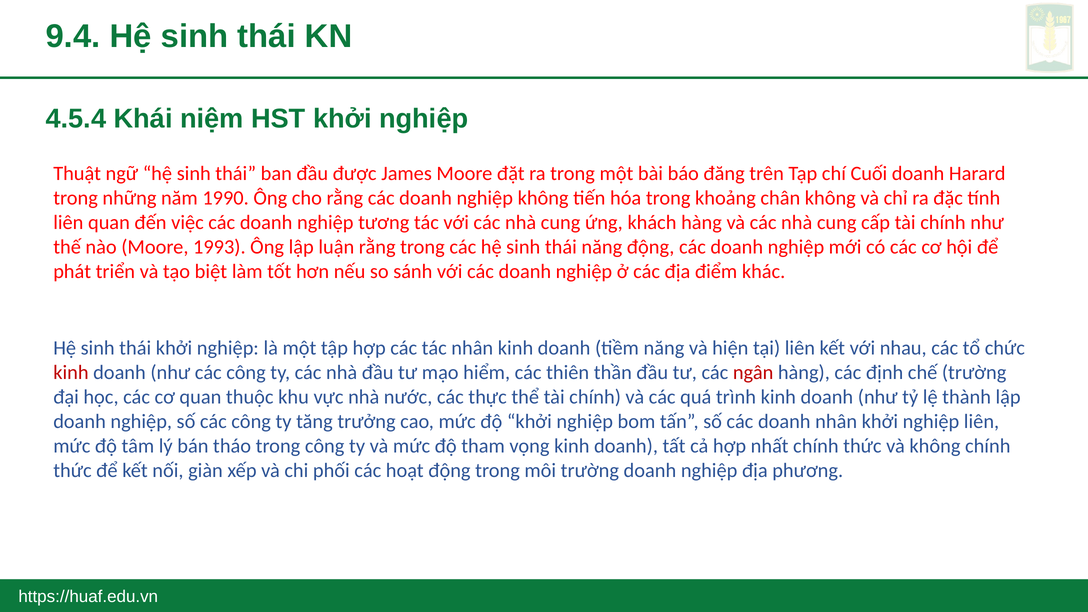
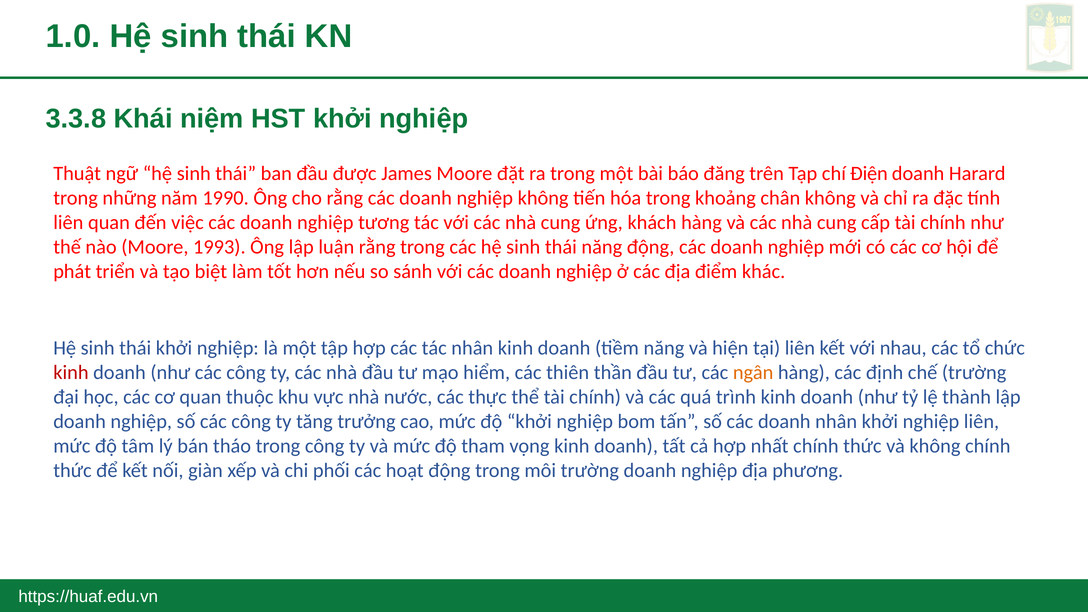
9.4: 9.4 -> 1.0
4.5.4: 4.5.4 -> 3.3.8
Cuối: Cuối -> Điện
ngân colour: red -> orange
